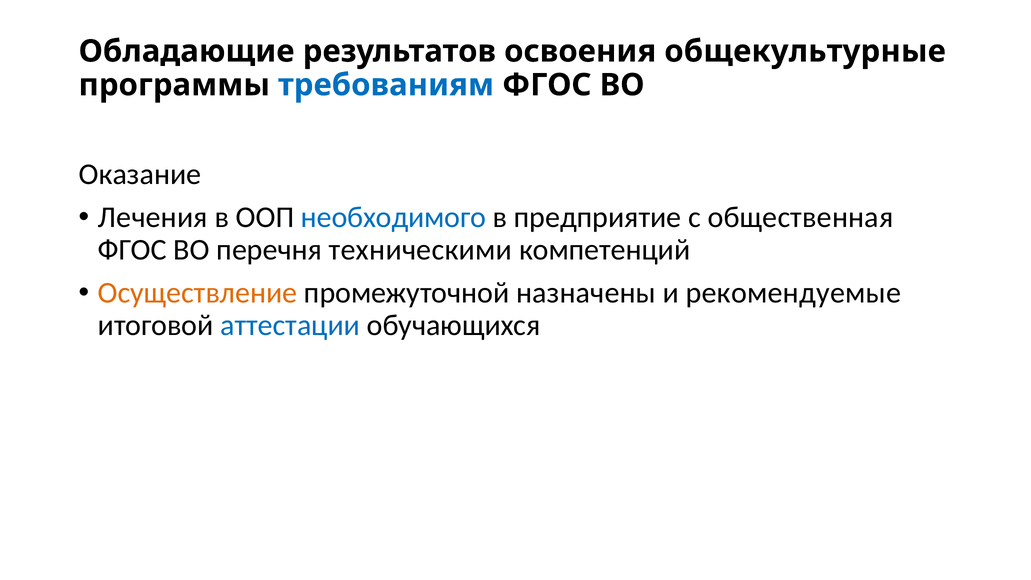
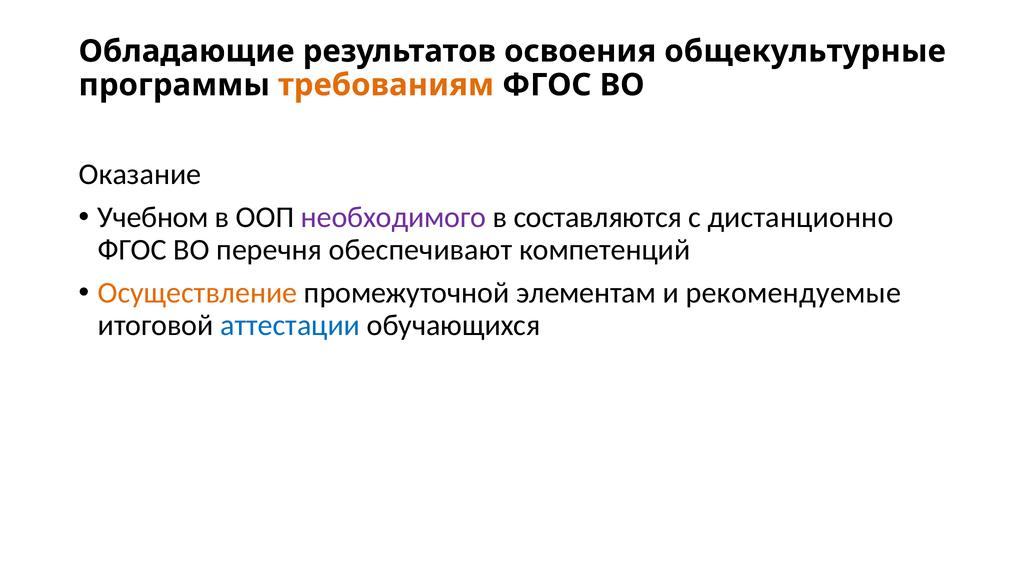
требованиям colour: blue -> orange
Лечения: Лечения -> Учебном
необходимого colour: blue -> purple
предприятие: предприятие -> составляются
общественная: общественная -> дистанционно
техническими: техническими -> обеспечивают
назначены: назначены -> элементам
